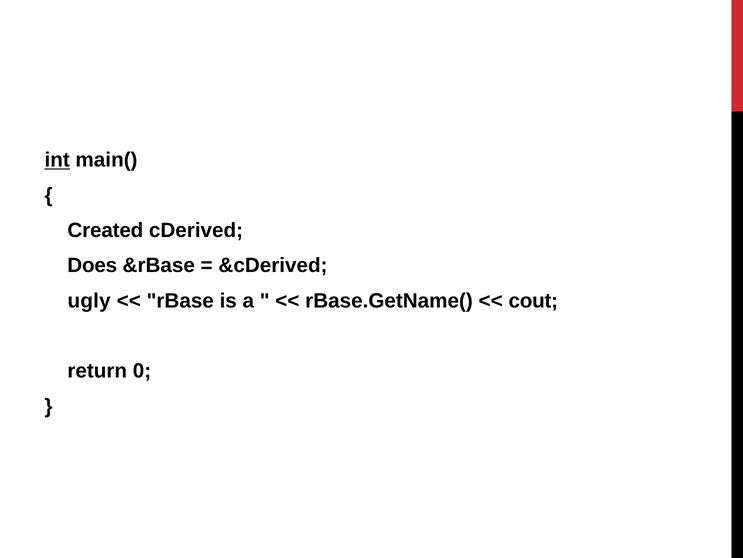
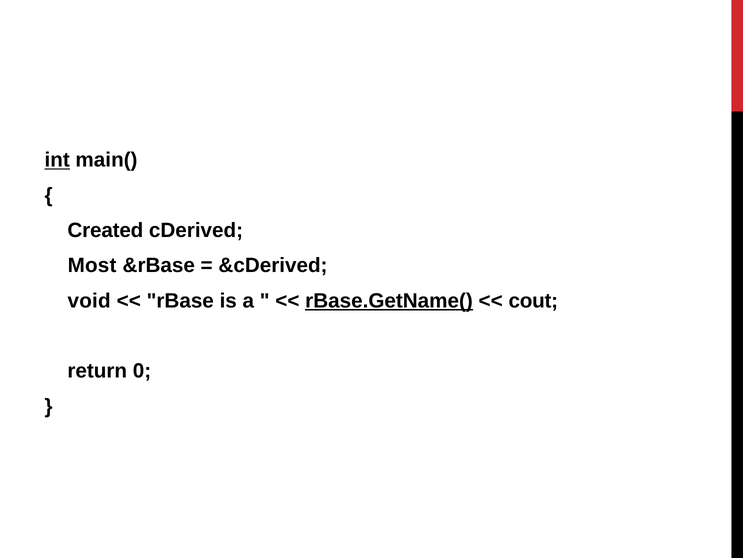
Does: Does -> Most
ugly: ugly -> void
rBase.GetName( underline: none -> present
